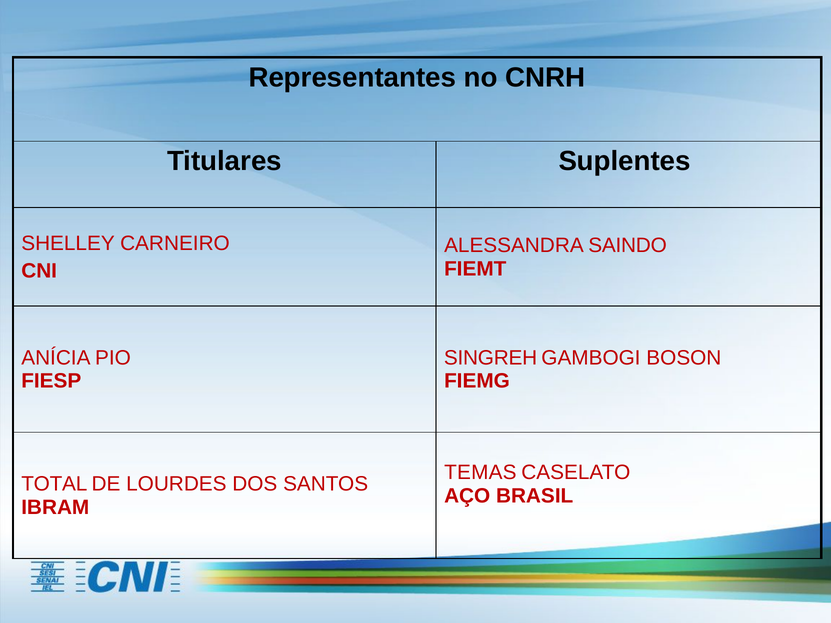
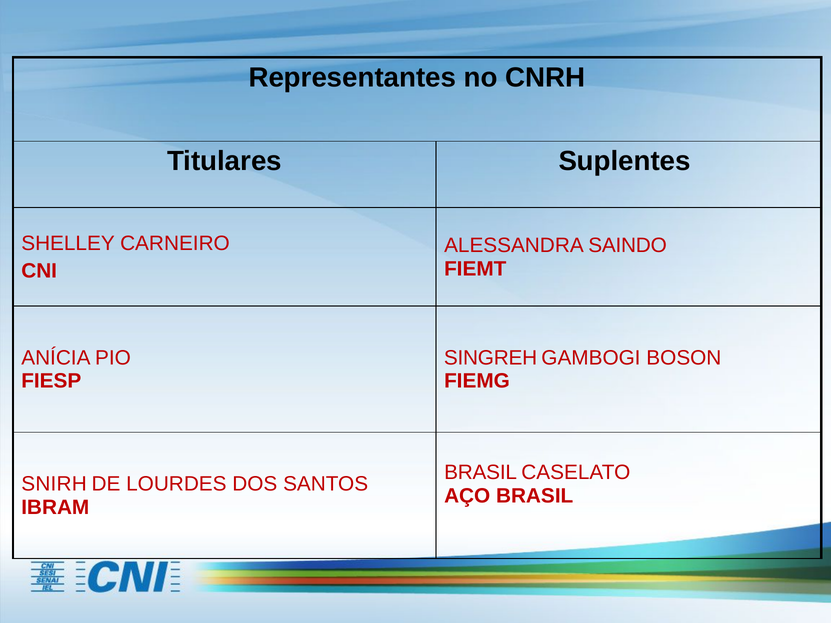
TEMAS at (480, 473): TEMAS -> BRASIL
TOTAL: TOTAL -> SNIRH
